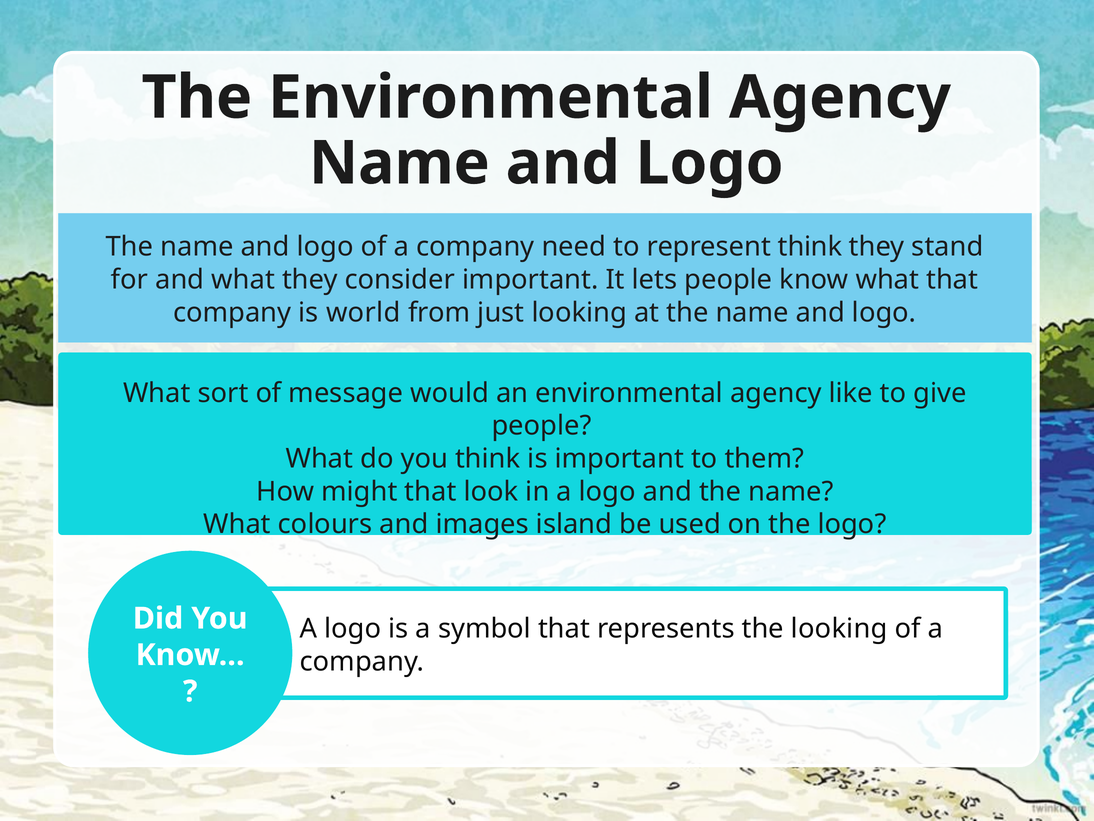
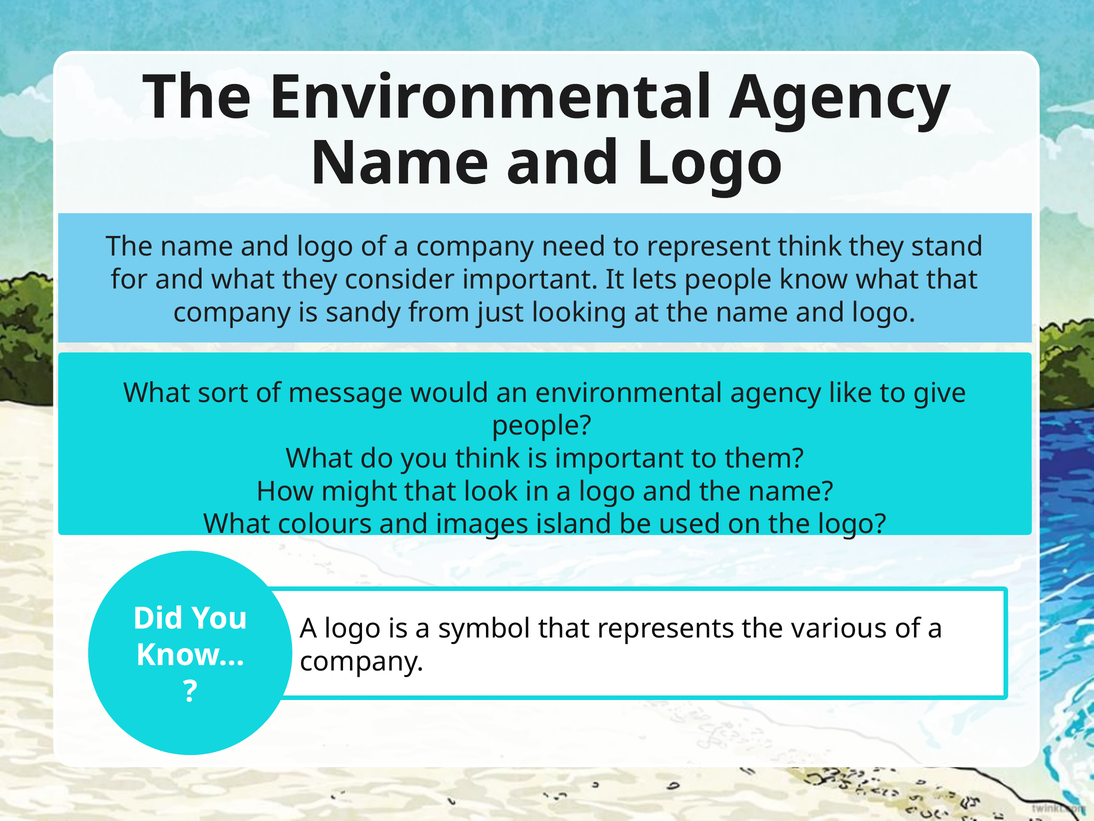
world: world -> sandy
the looking: looking -> various
